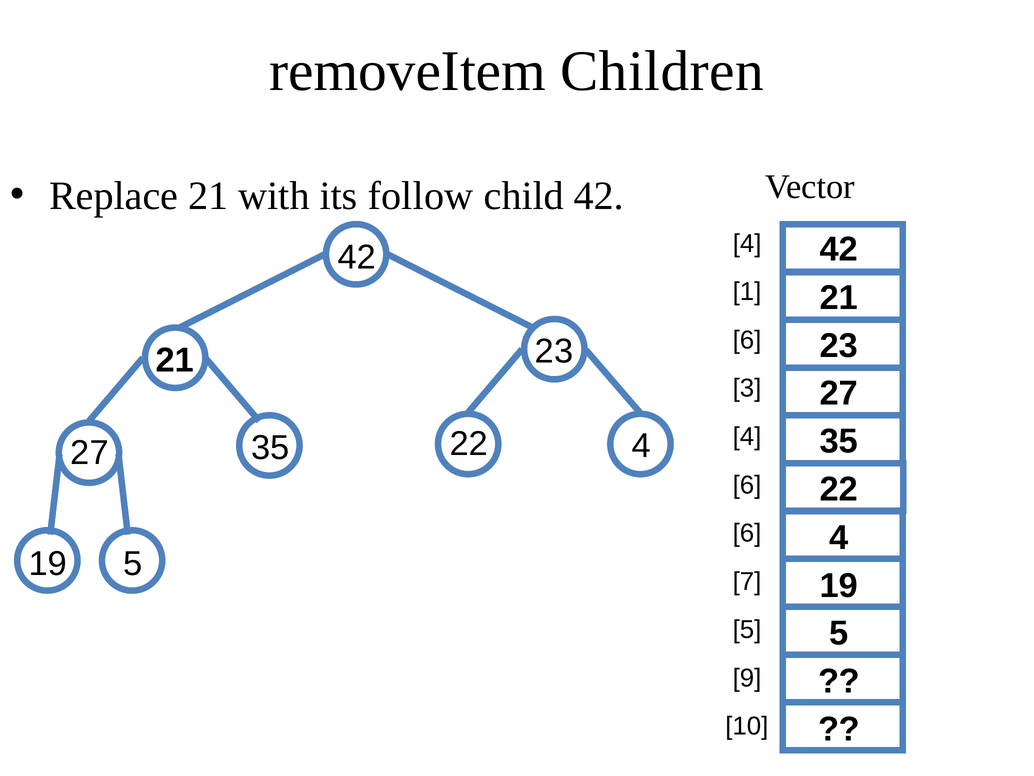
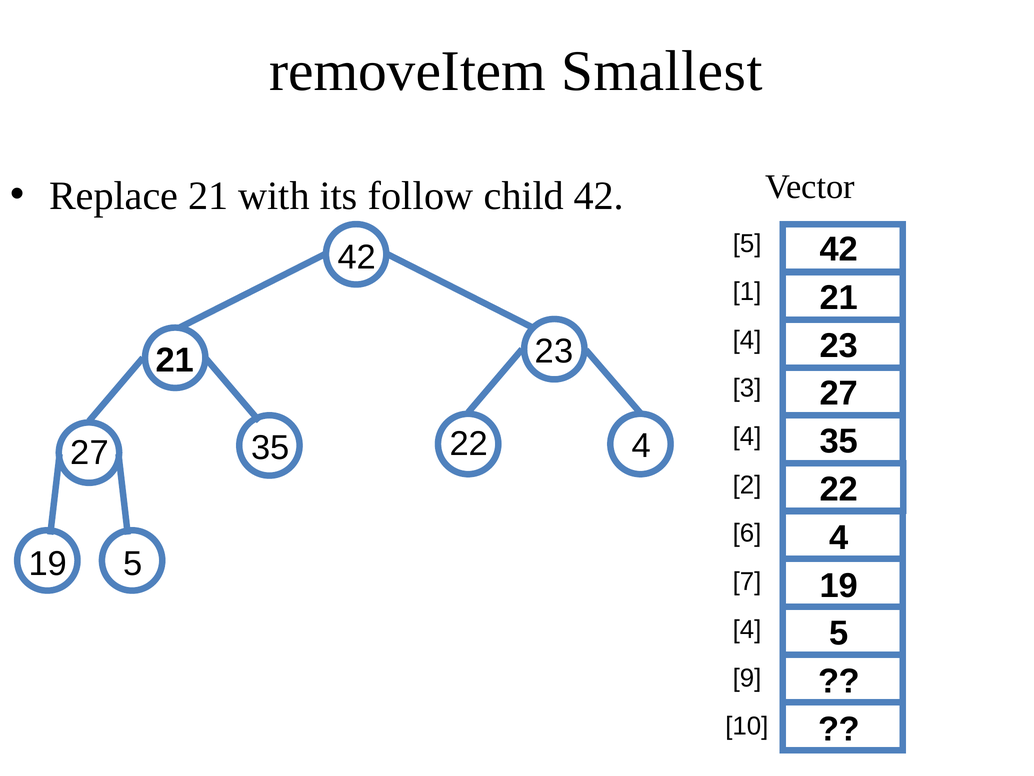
Children: Children -> Smallest
4 at (747, 243): 4 -> 5
6 at (747, 340): 6 -> 4
6 at (747, 485): 6 -> 2
5 at (747, 629): 5 -> 4
